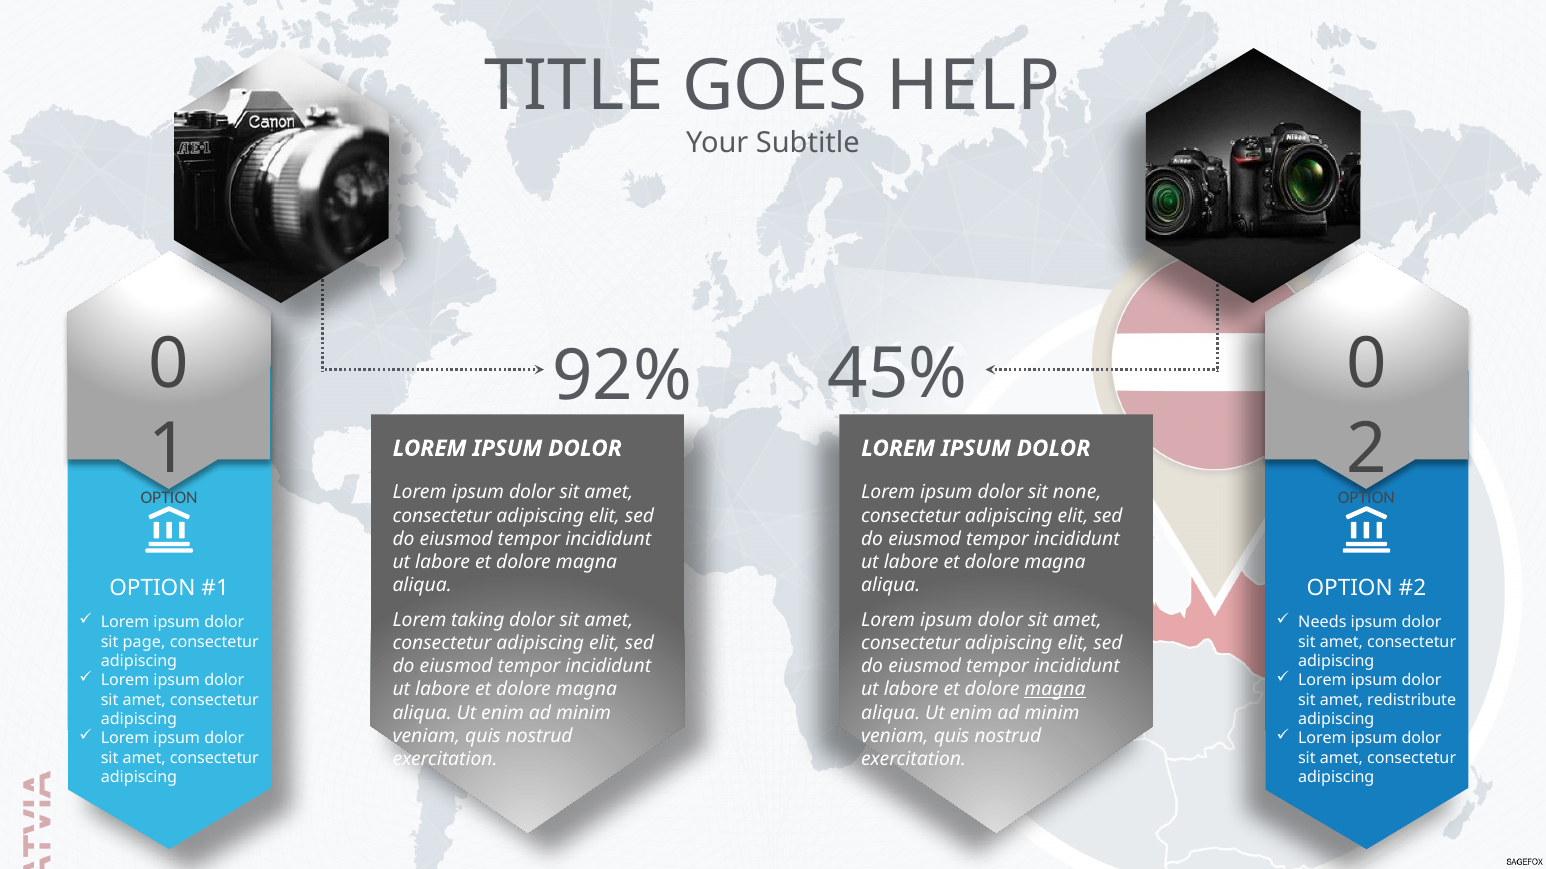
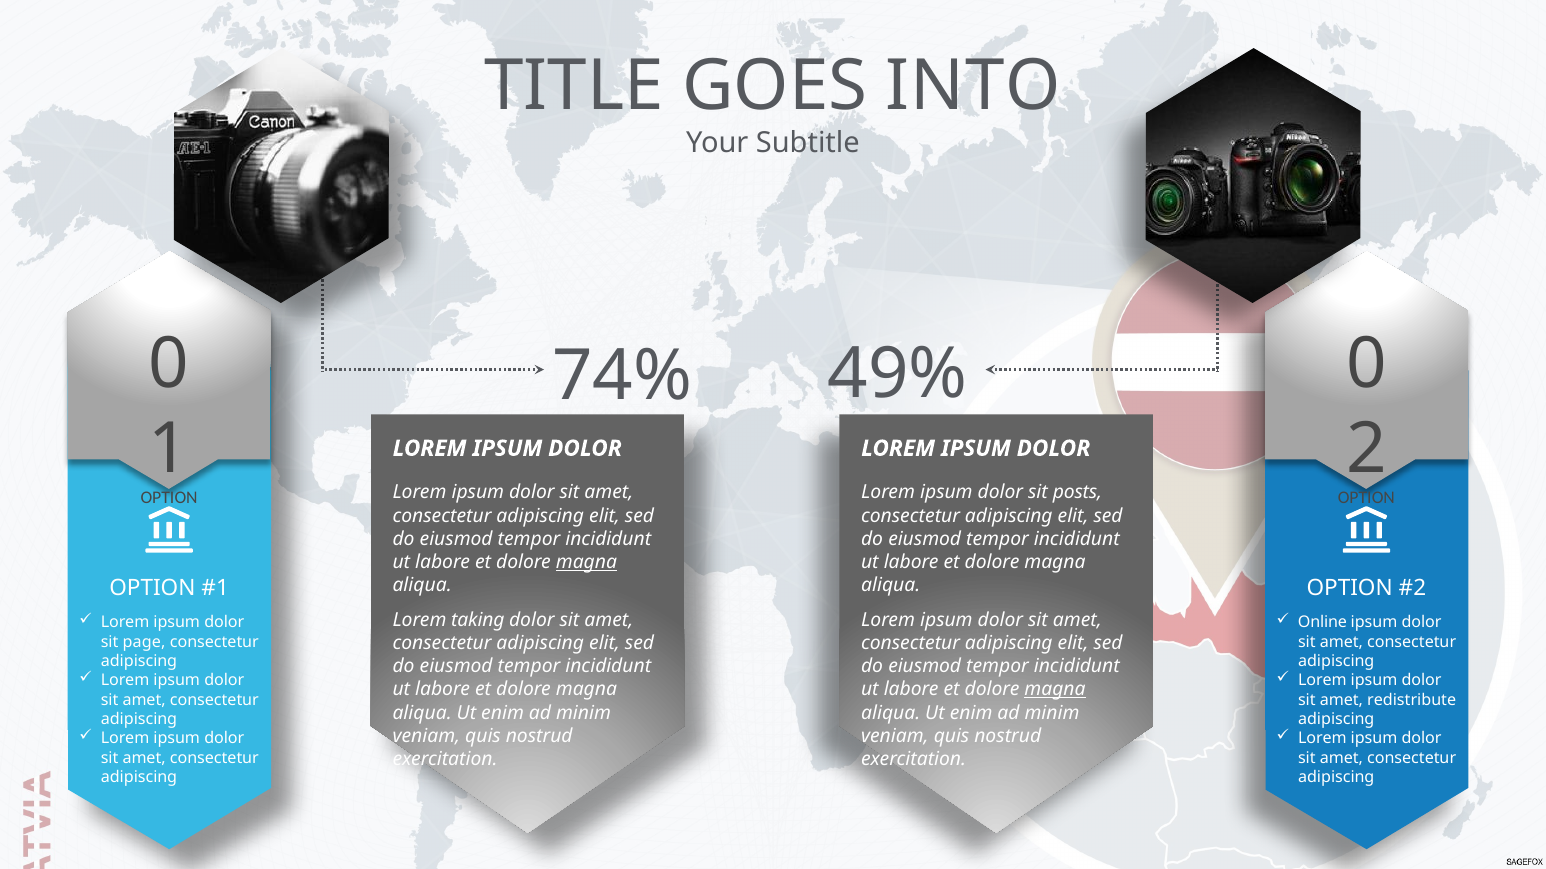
HELP: HELP -> INTO
45%: 45% -> 49%
92%: 92% -> 74%
none: none -> posts
magna at (586, 562) underline: none -> present
Needs: Needs -> Online
